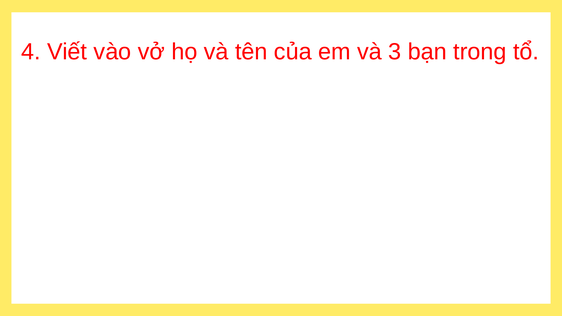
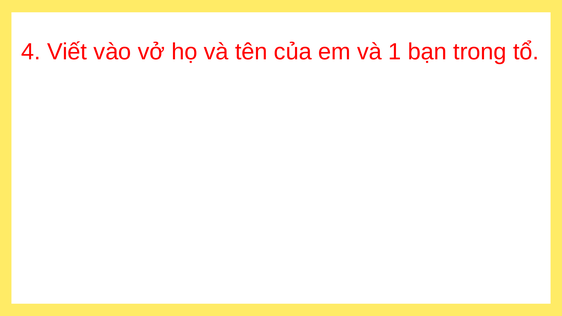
3: 3 -> 1
